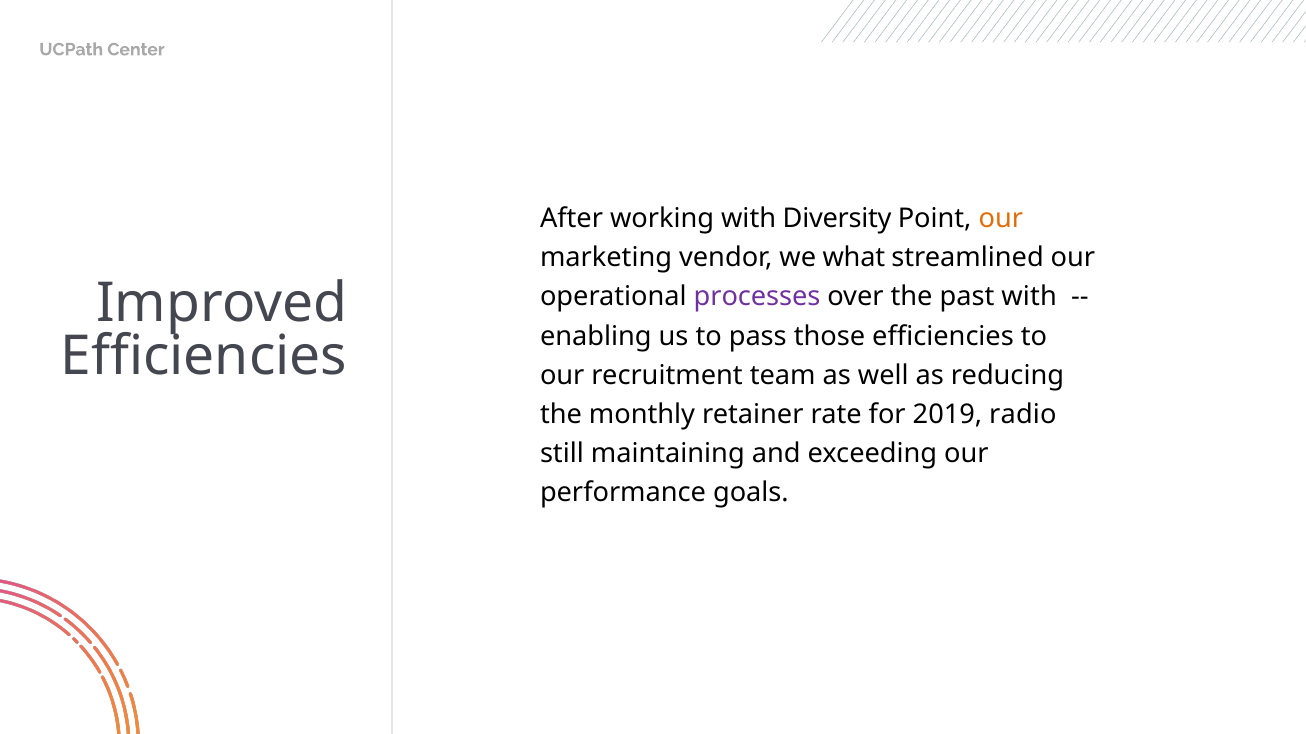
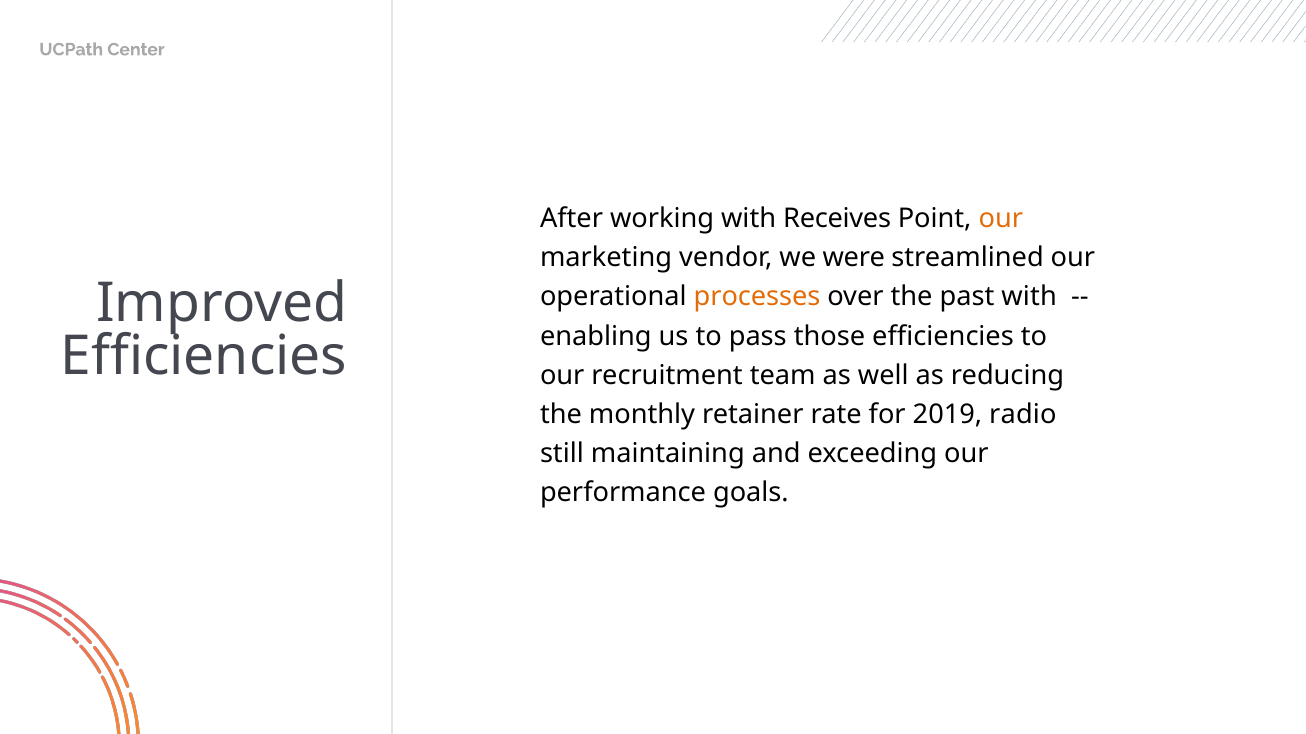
Diversity: Diversity -> Receives
what: what -> were
processes colour: purple -> orange
